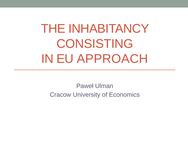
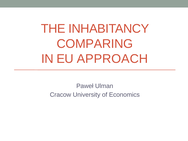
CONSISTING: CONSISTING -> COMPARING
